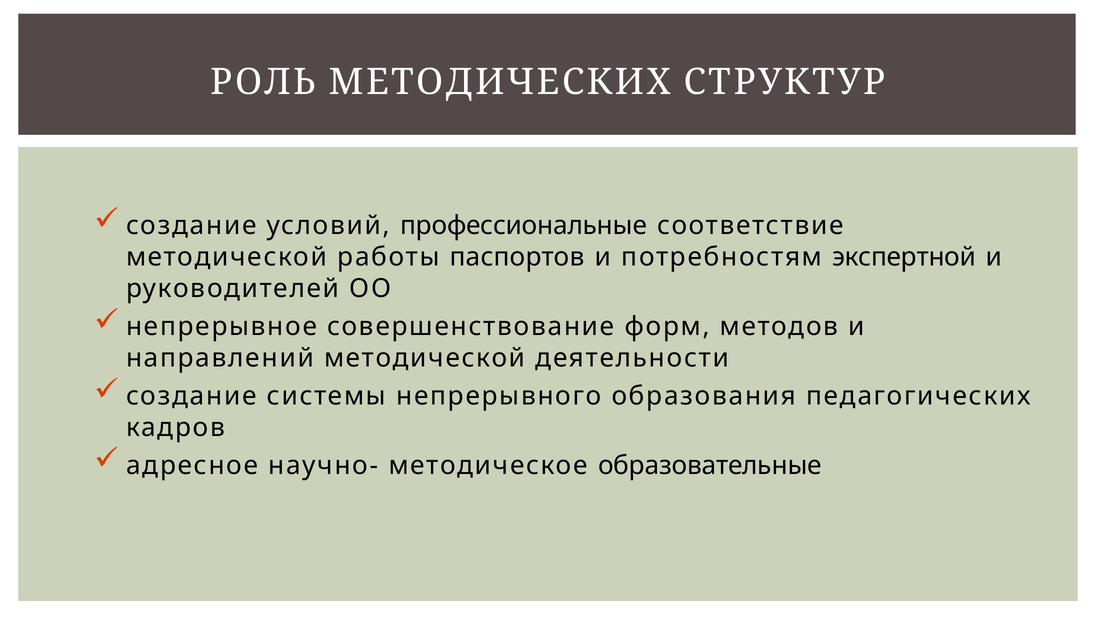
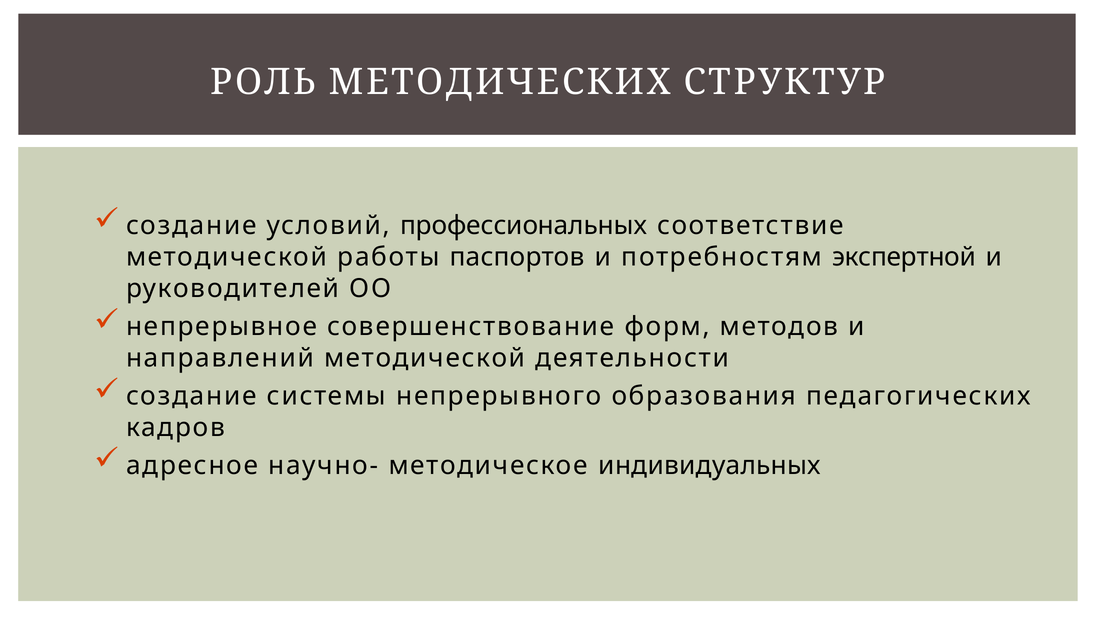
профессиональные: профессиональные -> профессиональных
образовательные: образовательные -> индивидуальных
